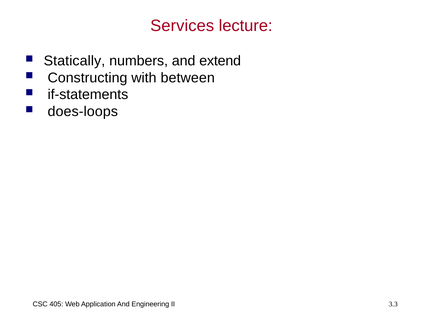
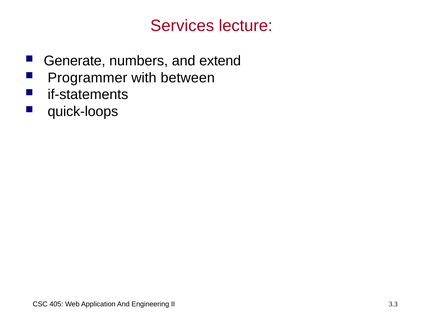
Statically: Statically -> Generate
Constructing: Constructing -> Programmer
does-loops: does-loops -> quick-loops
